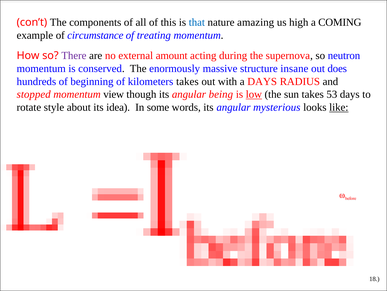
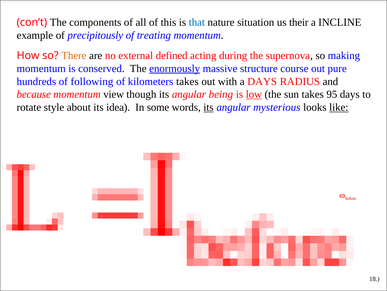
amazing: amazing -> situation
high: high -> their
COMING: COMING -> INCLINE
circumstance: circumstance -> precipitously
There colour: purple -> orange
amount: amount -> defined
neutron: neutron -> making
enormously underline: none -> present
insane: insane -> course
does: does -> pure
beginning: beginning -> following
stopped: stopped -> because
53: 53 -> 95
its at (208, 107) underline: none -> present
